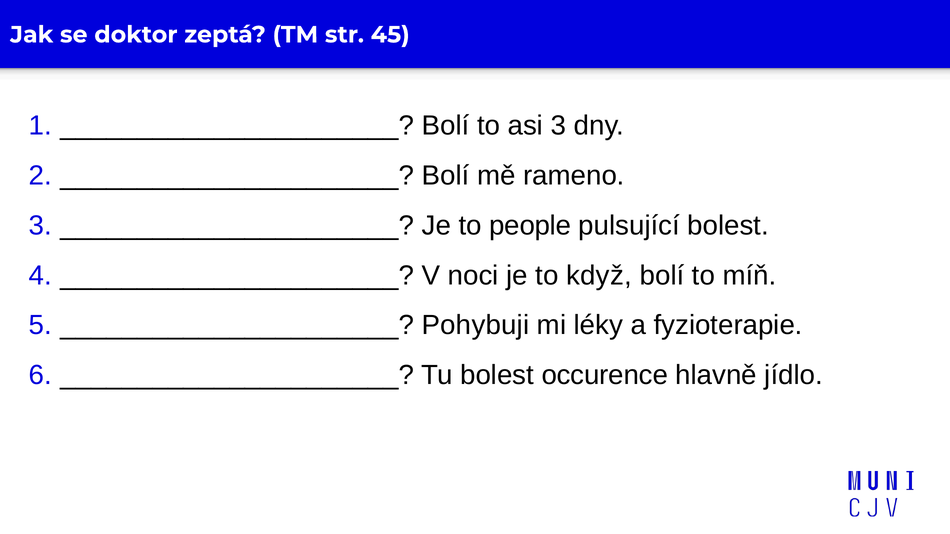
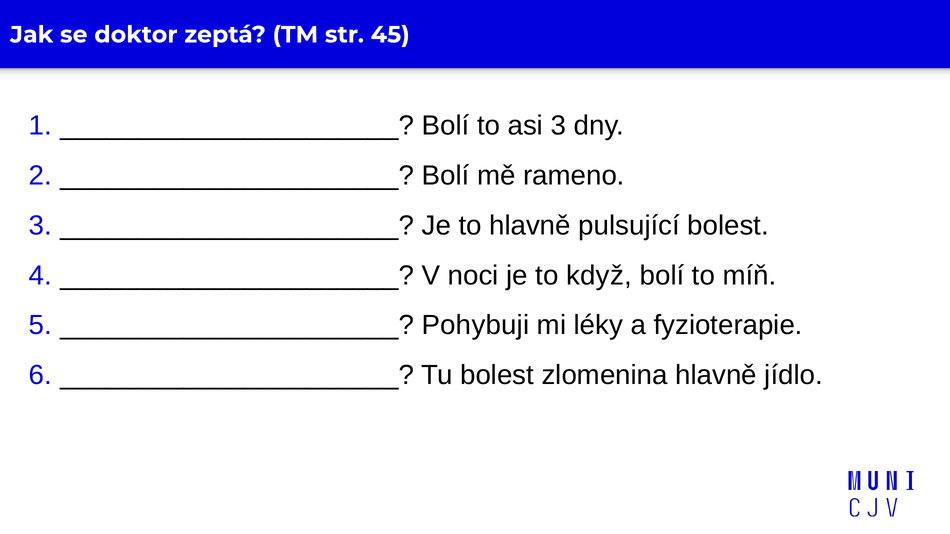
to people: people -> hlavně
occurence: occurence -> zlomenina
